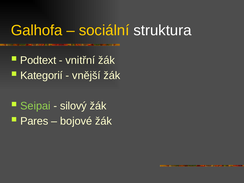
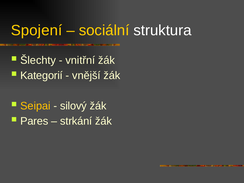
Galhofa: Galhofa -> Spojení
Podtext: Podtext -> Šlechty
Seipai colour: light green -> yellow
bojové: bojové -> strkání
